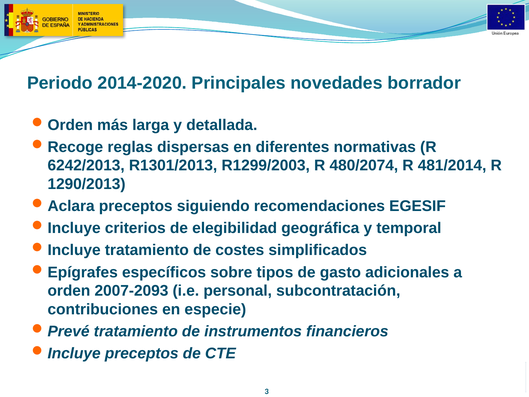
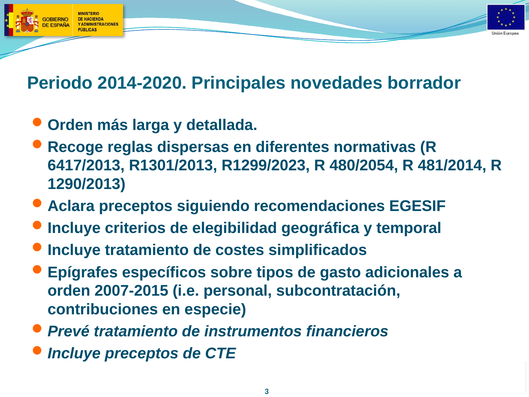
6242/2013: 6242/2013 -> 6417/2013
R1299/2003: R1299/2003 -> R1299/2023
480/2074: 480/2074 -> 480/2054
2007-2093: 2007-2093 -> 2007-2015
